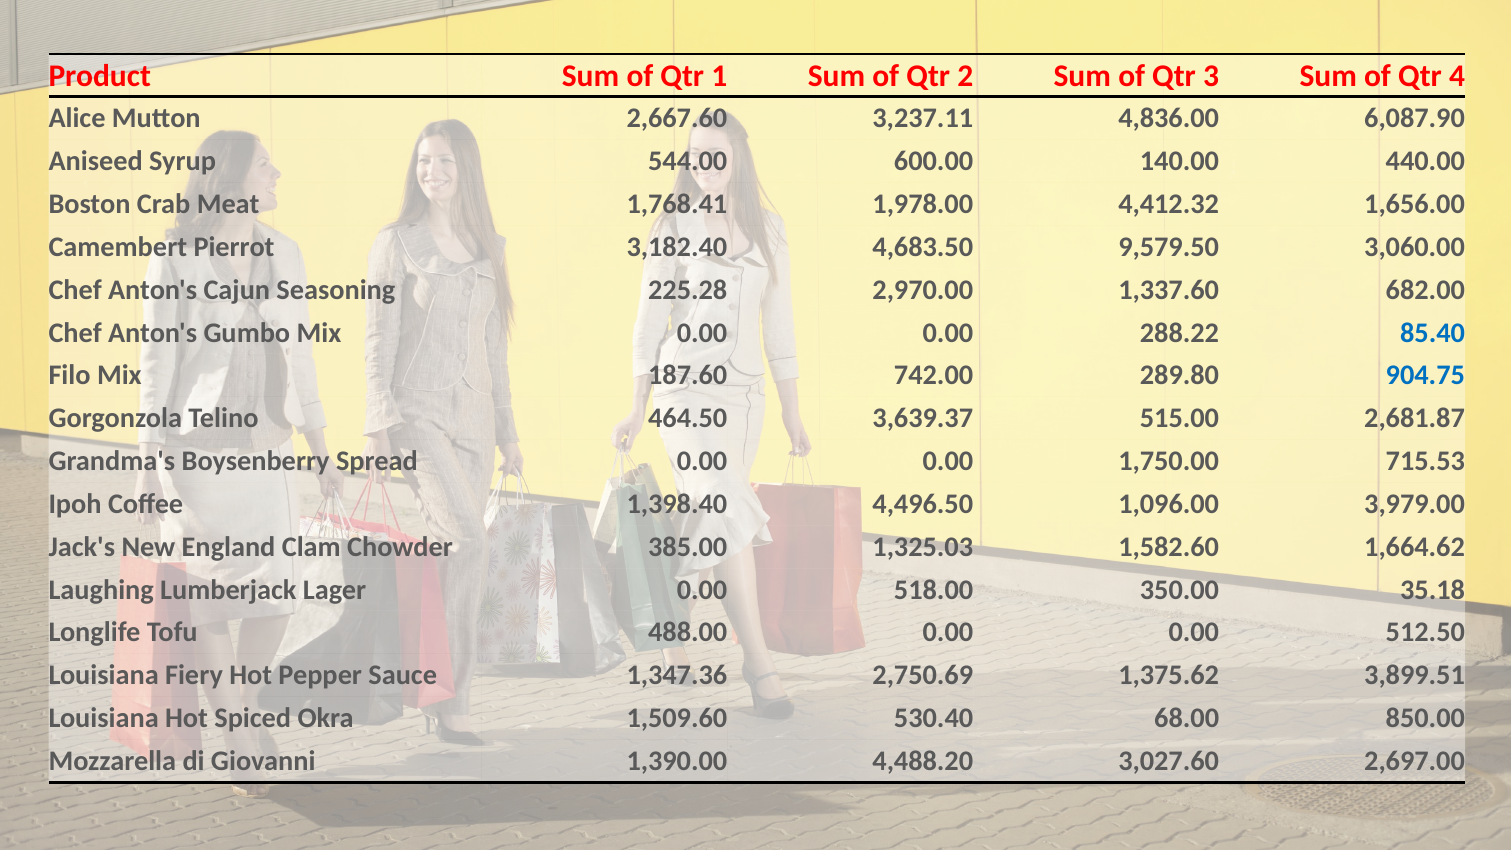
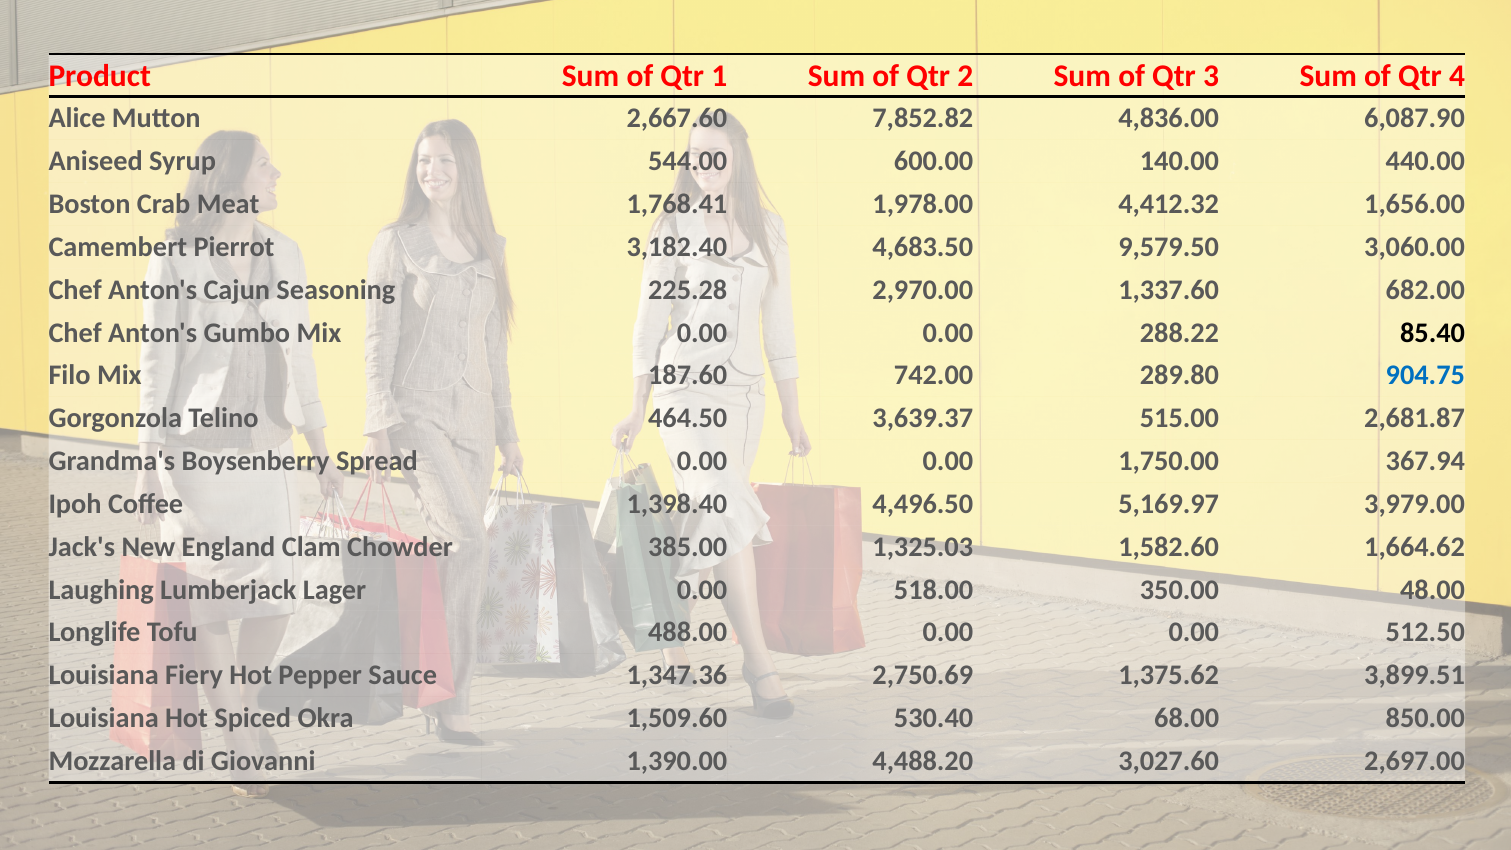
3,237.11: 3,237.11 -> 7,852.82
85.40 colour: blue -> black
715.53: 715.53 -> 367.94
1,096.00: 1,096.00 -> 5,169.97
35.18: 35.18 -> 48.00
